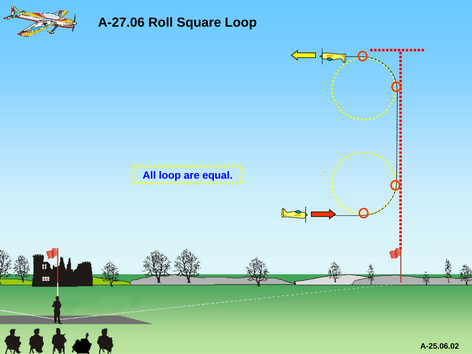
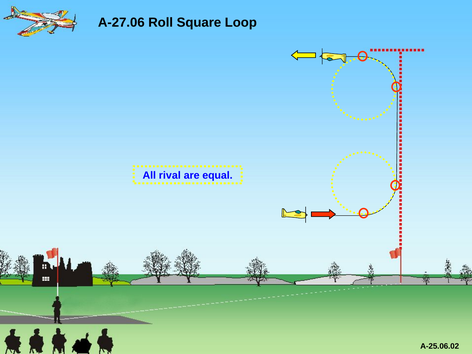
All loop: loop -> rival
